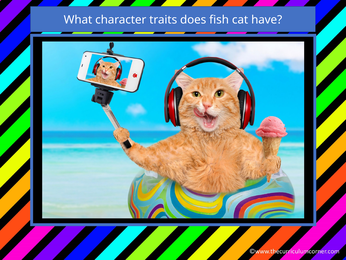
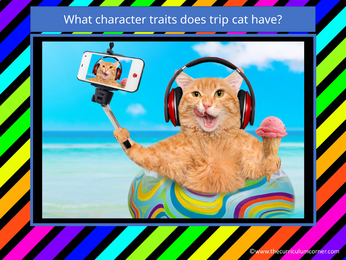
fish: fish -> trip
